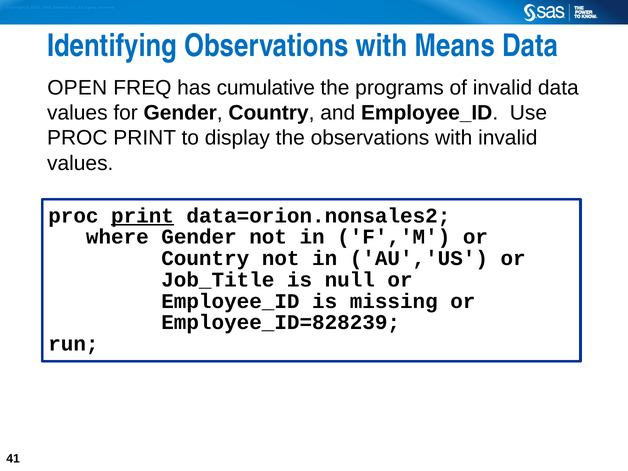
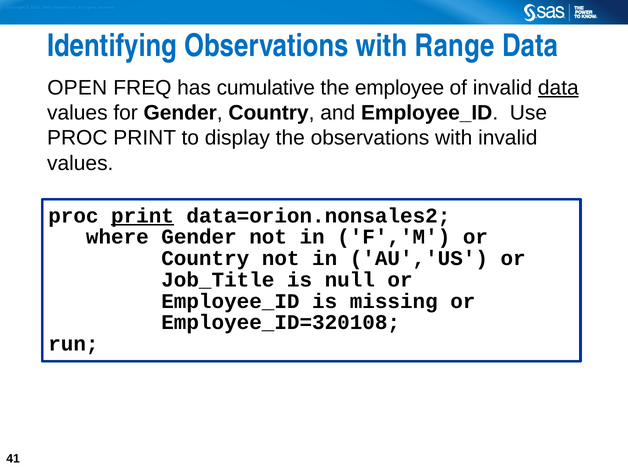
Means: Means -> Range
programs: programs -> employee
data at (558, 88) underline: none -> present
Employee_ID=828239: Employee_ID=828239 -> Employee_ID=320108
